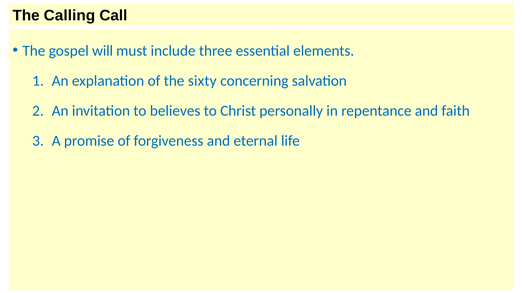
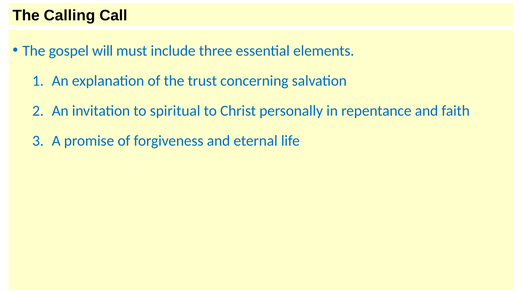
sixty: sixty -> trust
believes: believes -> spiritual
